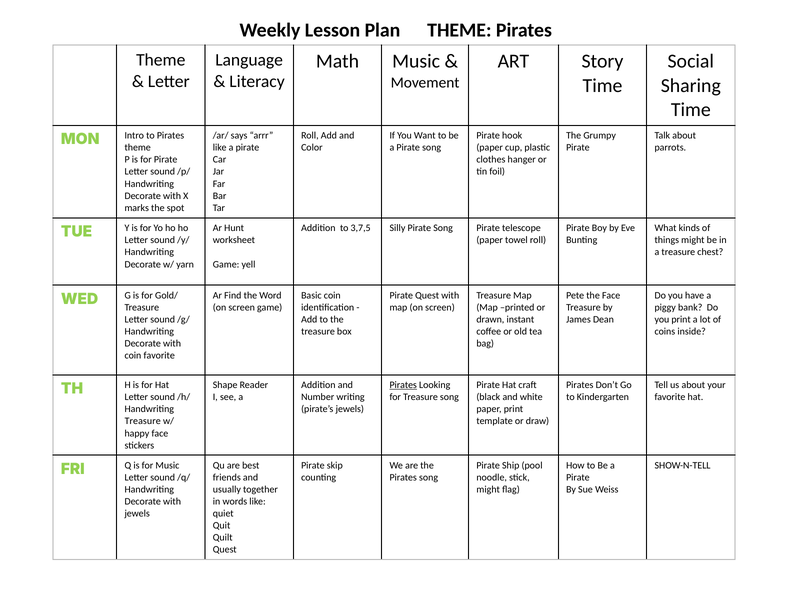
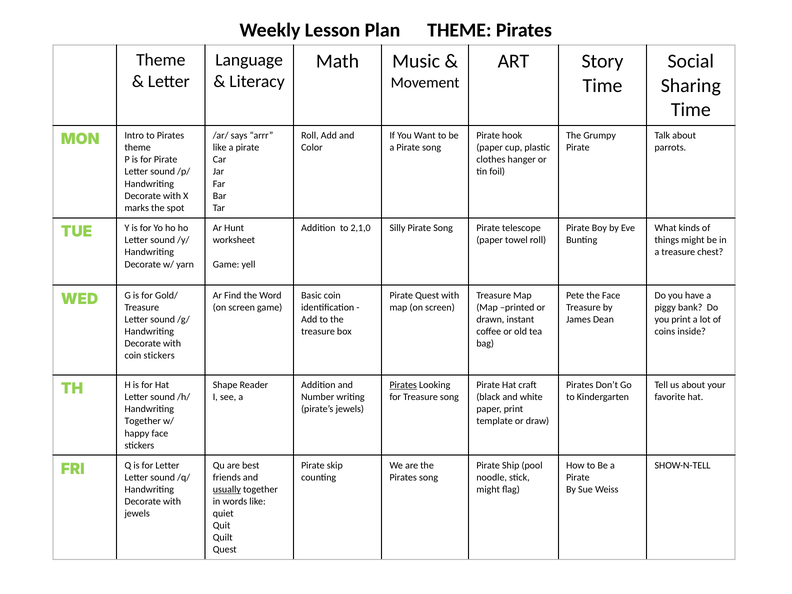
3,7,5: 3,7,5 -> 2,1,0
coin favorite: favorite -> stickers
Treasure at (143, 421): Treasure -> Together
for Music: Music -> Letter
usually underline: none -> present
